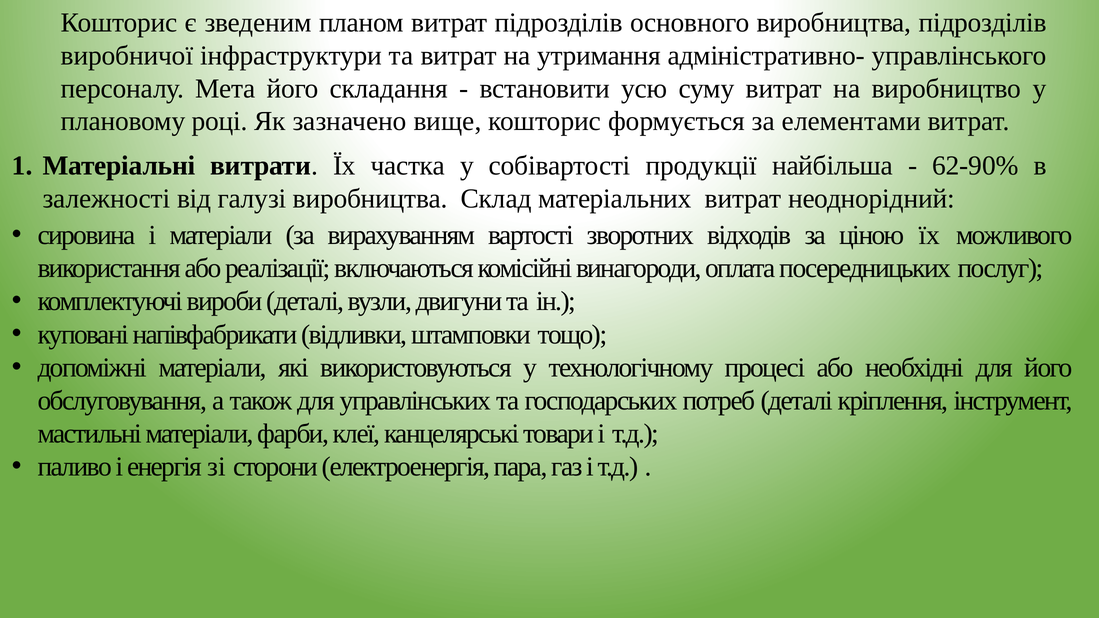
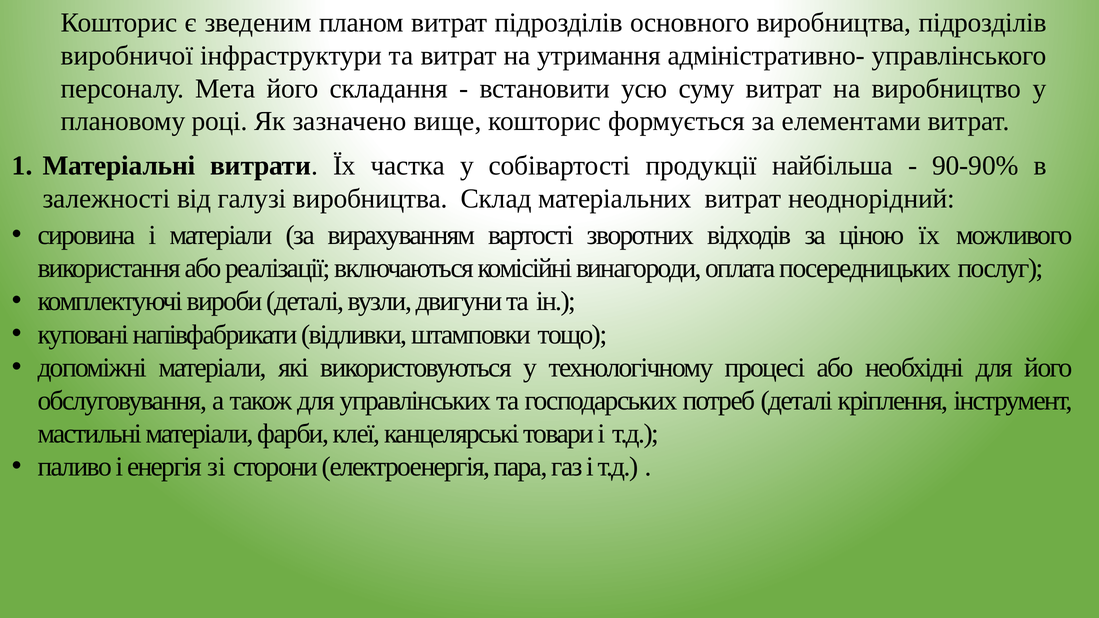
62-90%: 62-90% -> 90-90%
